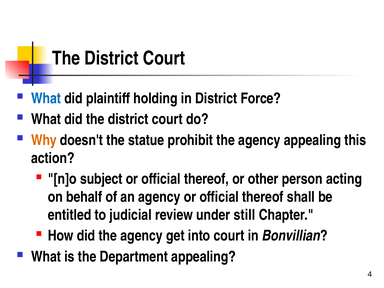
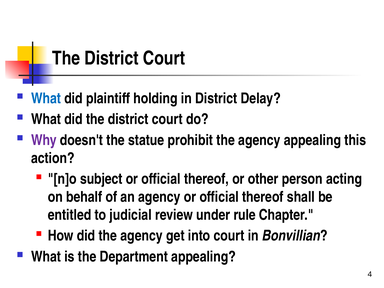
Force: Force -> Delay
Why colour: orange -> purple
still: still -> rule
